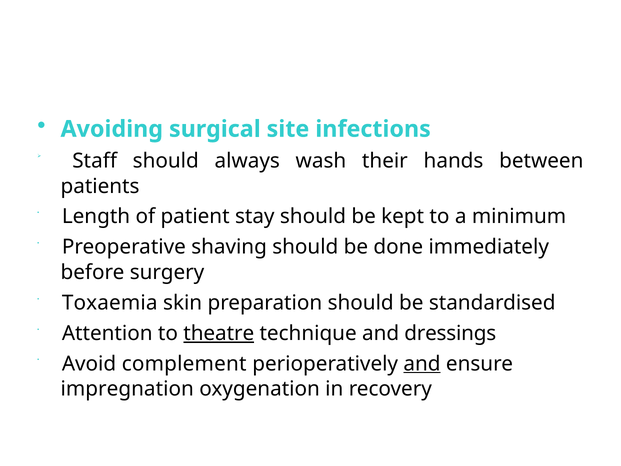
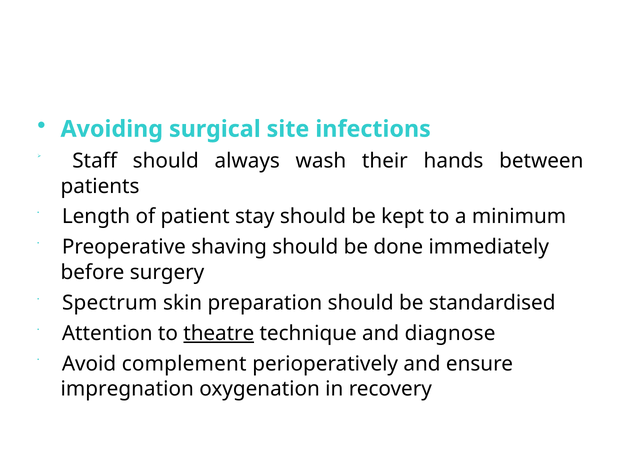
Toxaemia: Toxaemia -> Spectrum
dressings: dressings -> diagnose
and at (422, 363) underline: present -> none
